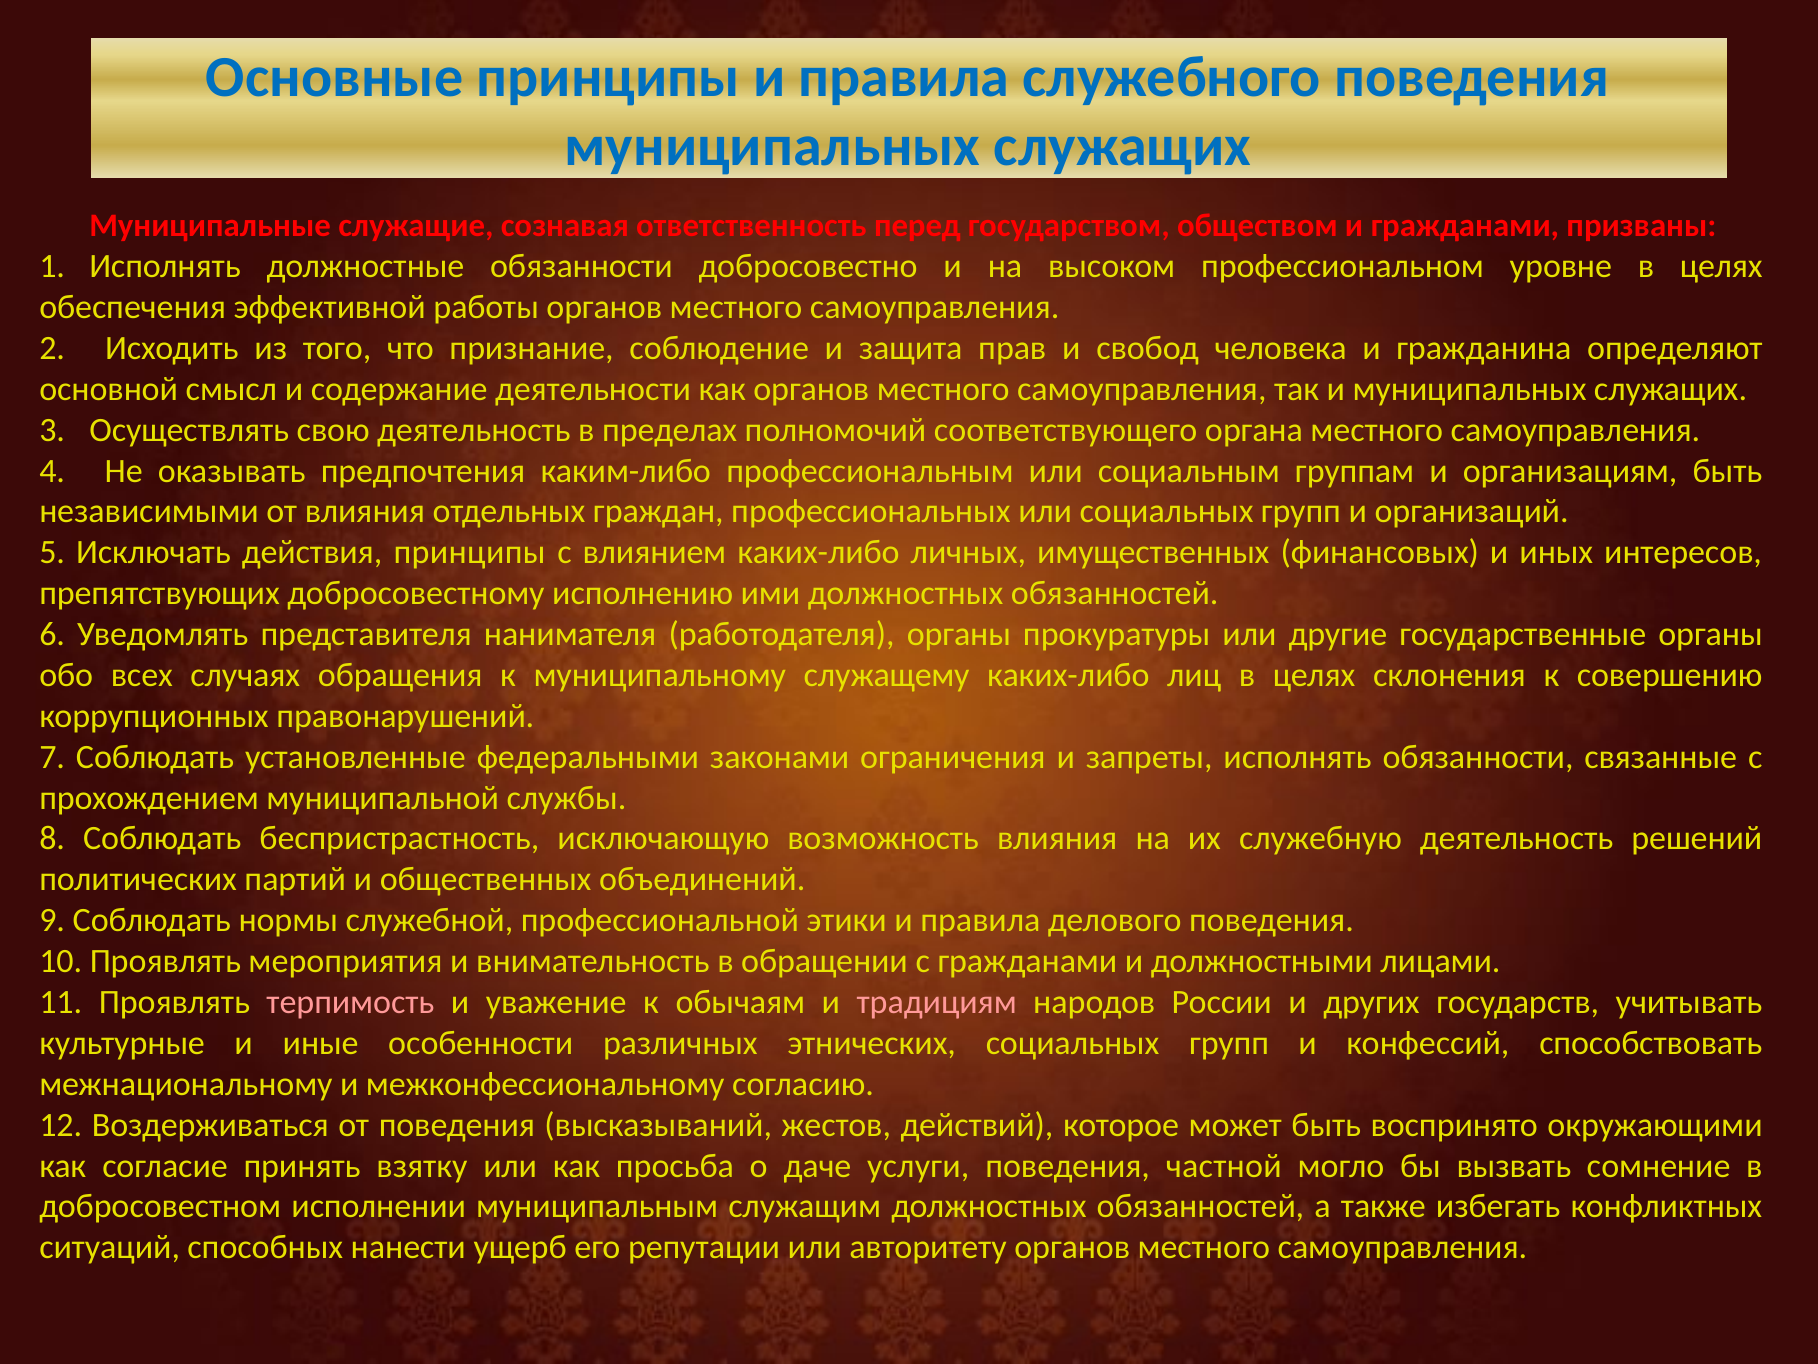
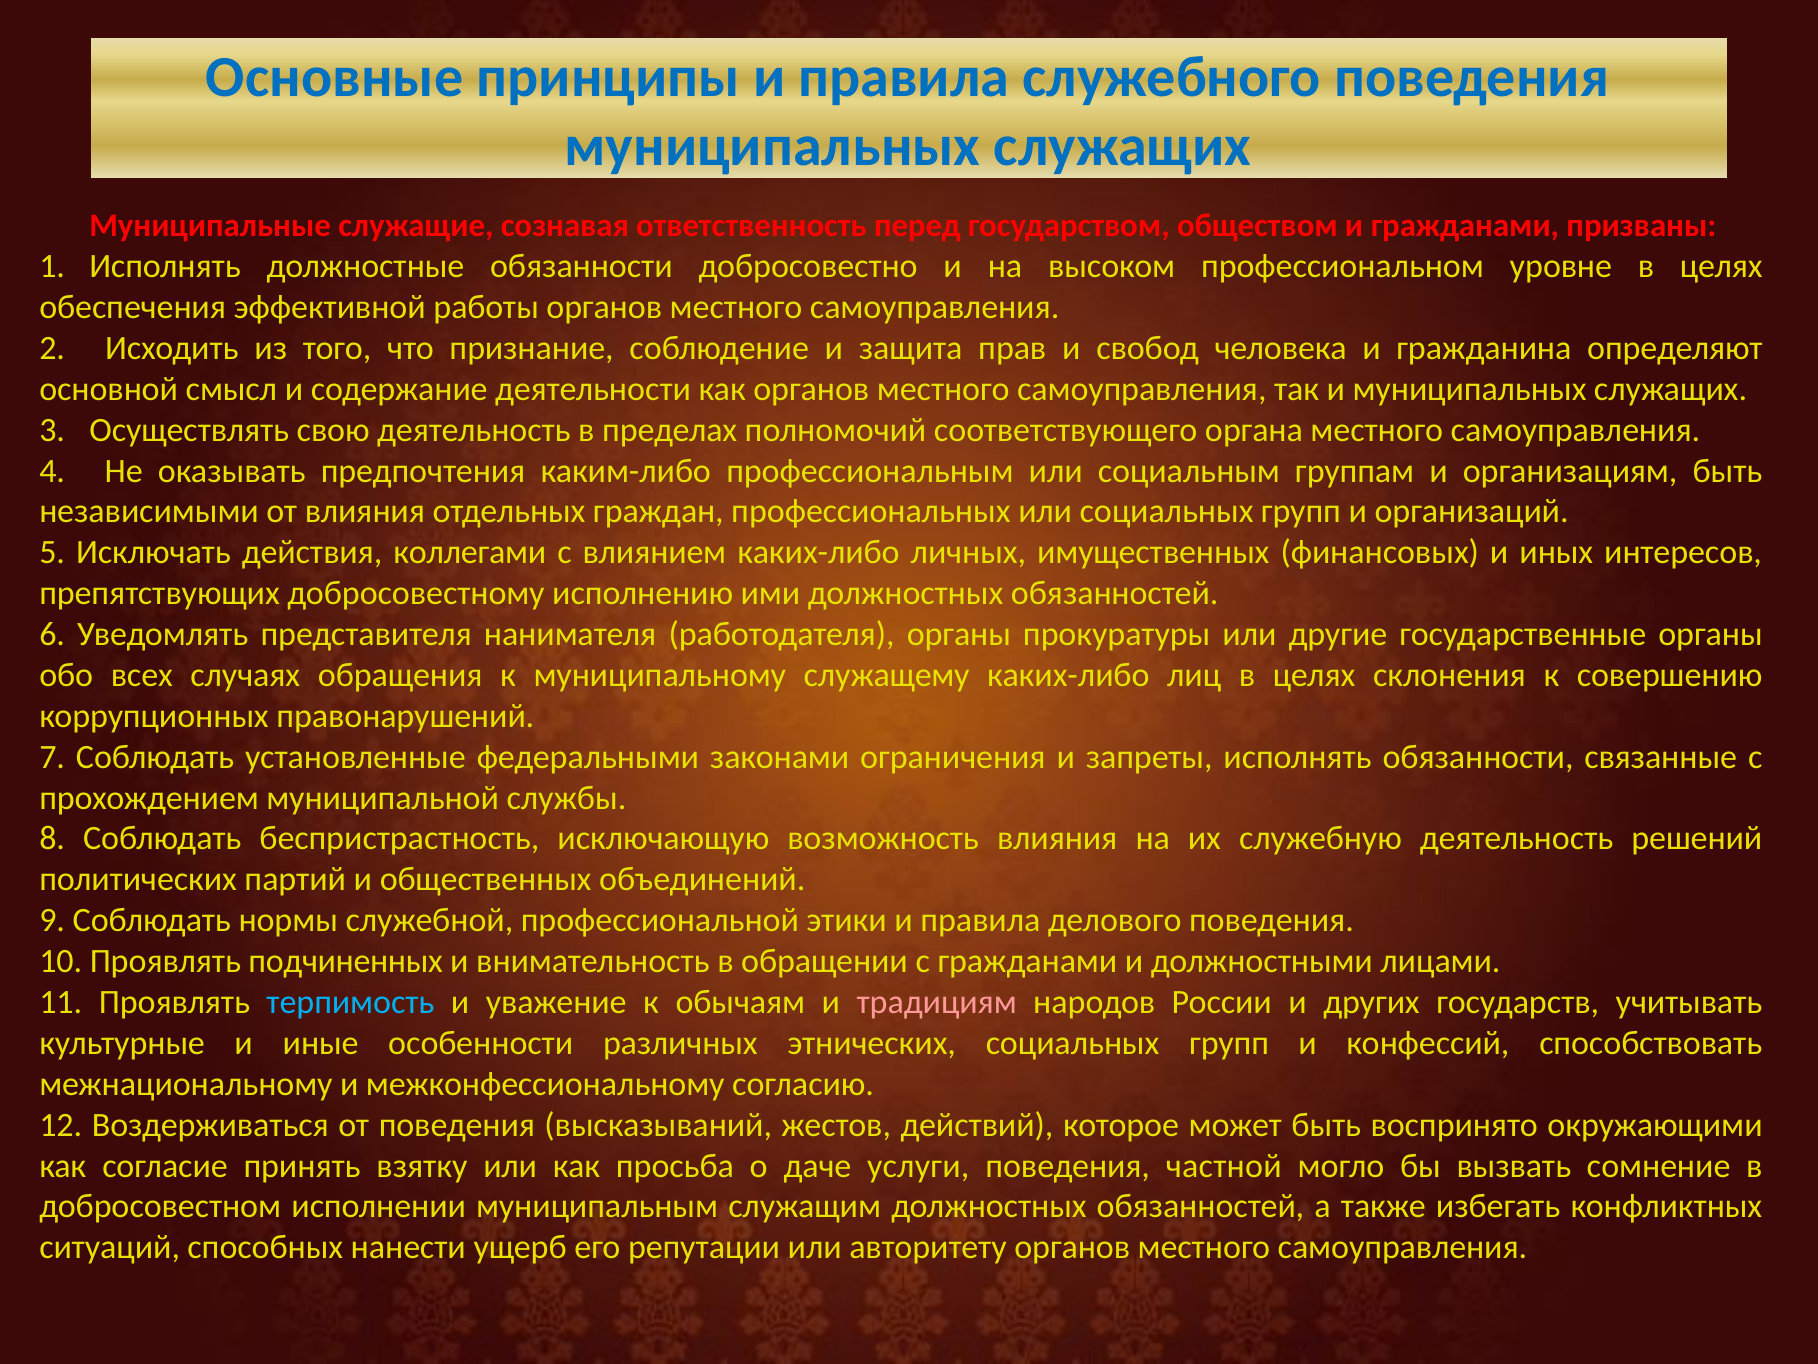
действия принципы: принципы -> коллегами
мероприятия: мероприятия -> подчиненных
терпимость colour: pink -> light blue
